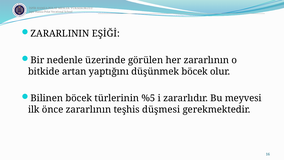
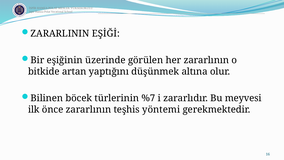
nedenle: nedenle -> eşiğinin
düşünmek böcek: böcek -> altına
%5: %5 -> %7
düşmesi: düşmesi -> yöntemi
